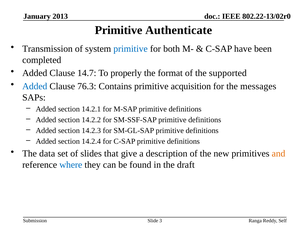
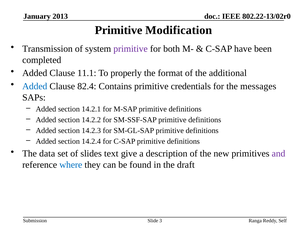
Authenticate: Authenticate -> Modification
primitive at (131, 49) colour: blue -> purple
14.7: 14.7 -> 11.1
supported: supported -> additional
76.3: 76.3 -> 82.4
acquisition: acquisition -> credentials
that: that -> text
and colour: orange -> purple
